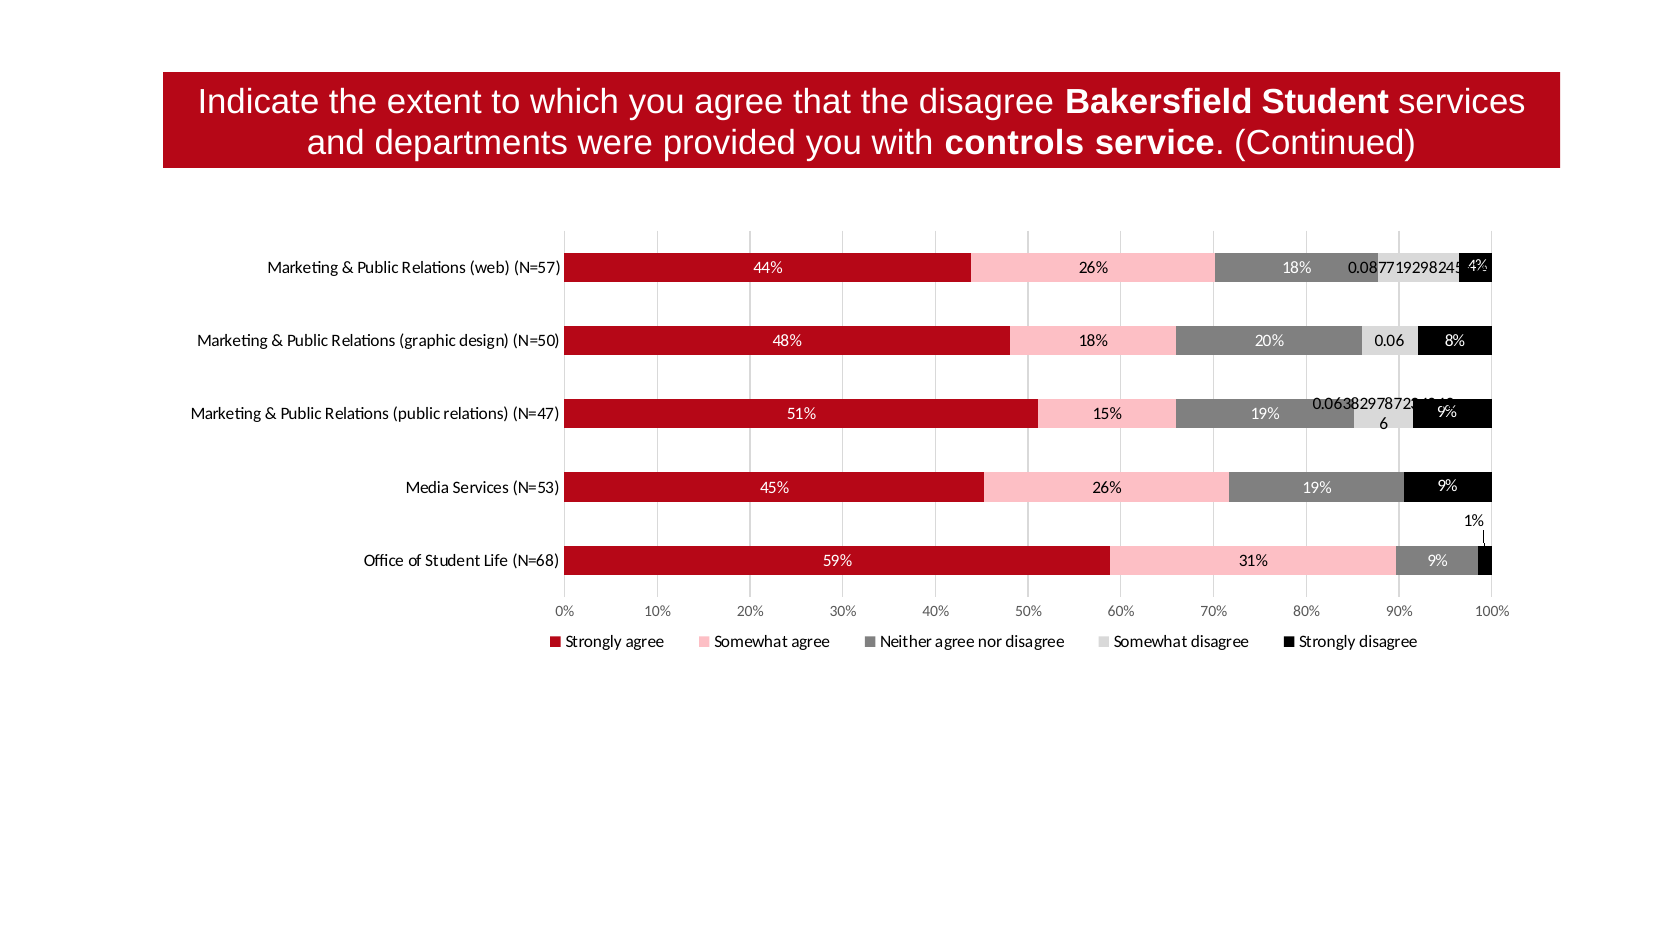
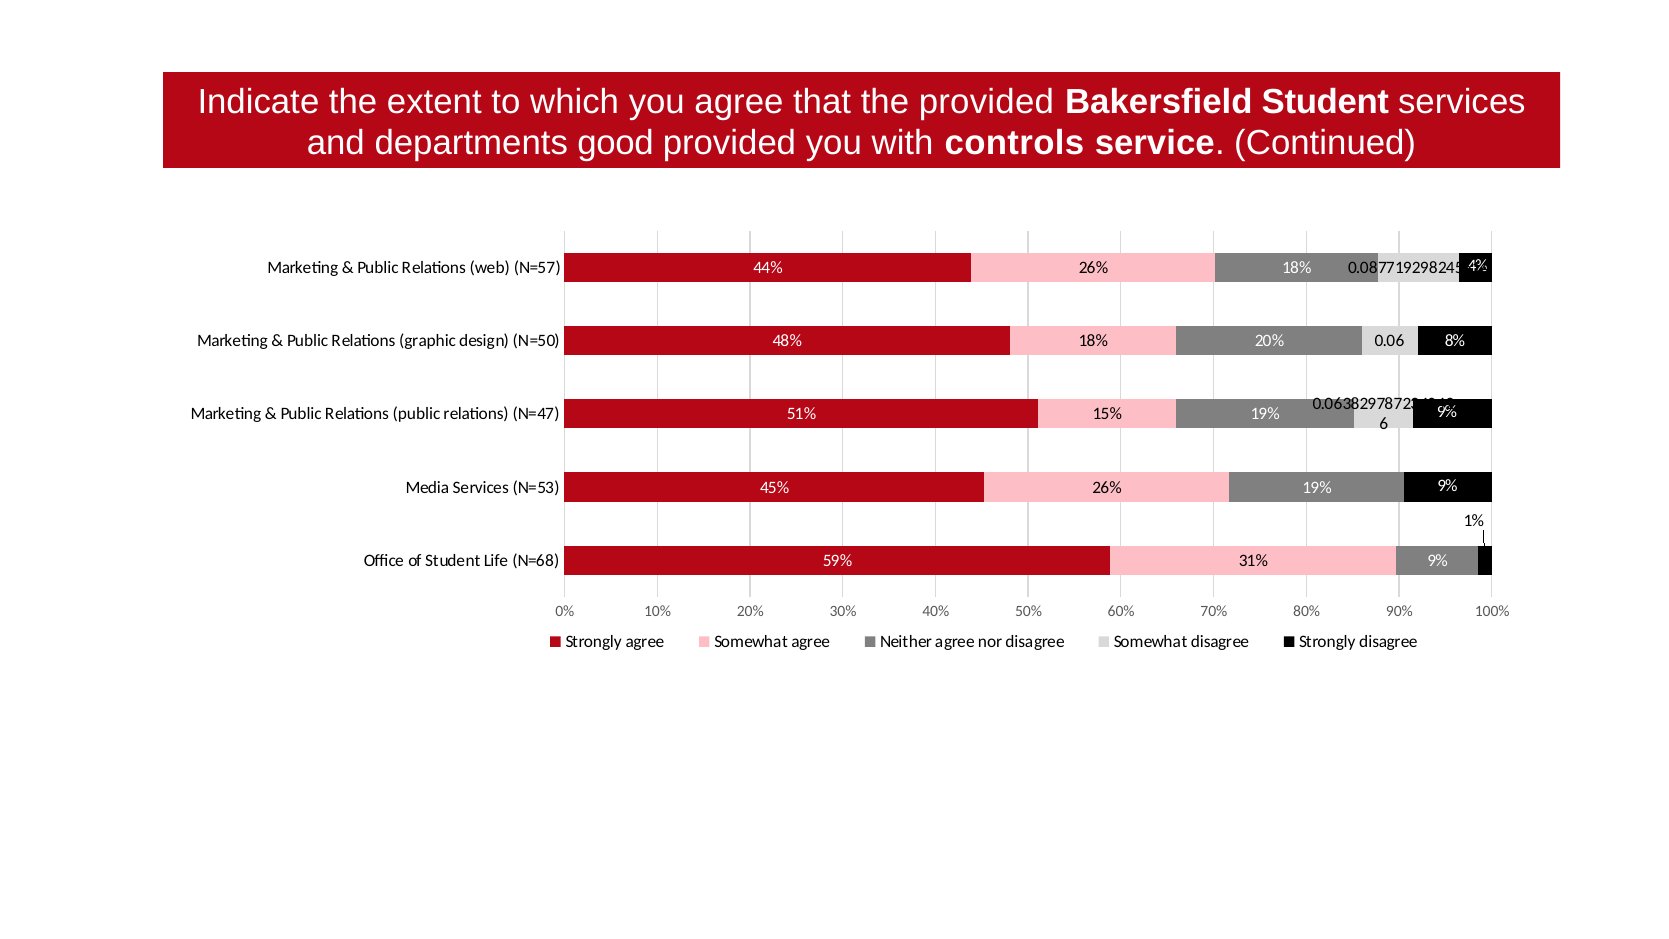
the disagree: disagree -> provided
were: were -> good
